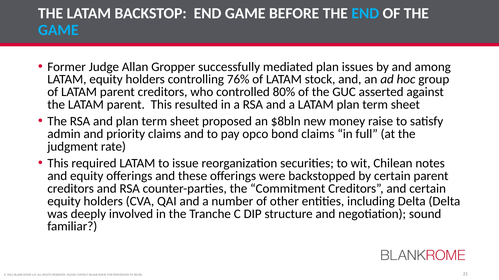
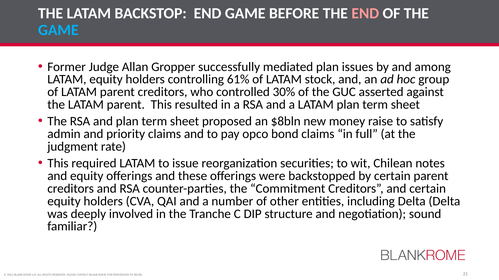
END at (365, 13) colour: light blue -> pink
76%: 76% -> 61%
80%: 80% -> 30%
